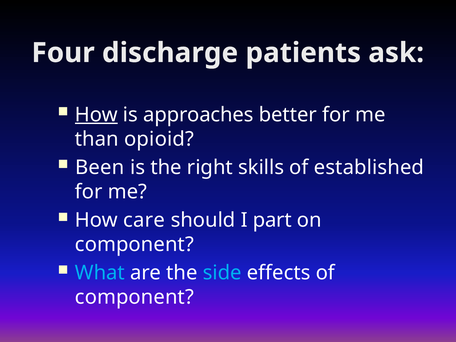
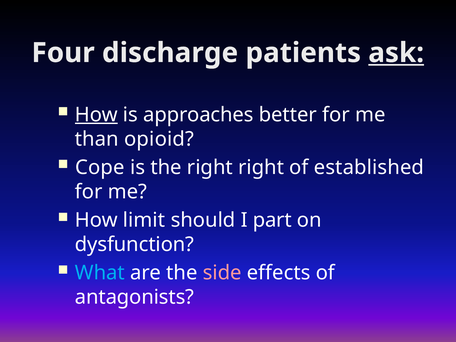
ask underline: none -> present
Been: Been -> Cope
right skills: skills -> right
care: care -> limit
component at (134, 244): component -> dysfunction
side colour: light blue -> pink
component at (134, 297): component -> antagonists
